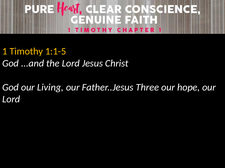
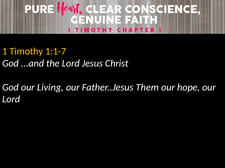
1:1-5: 1:1-5 -> 1:1-7
Three: Three -> Them
